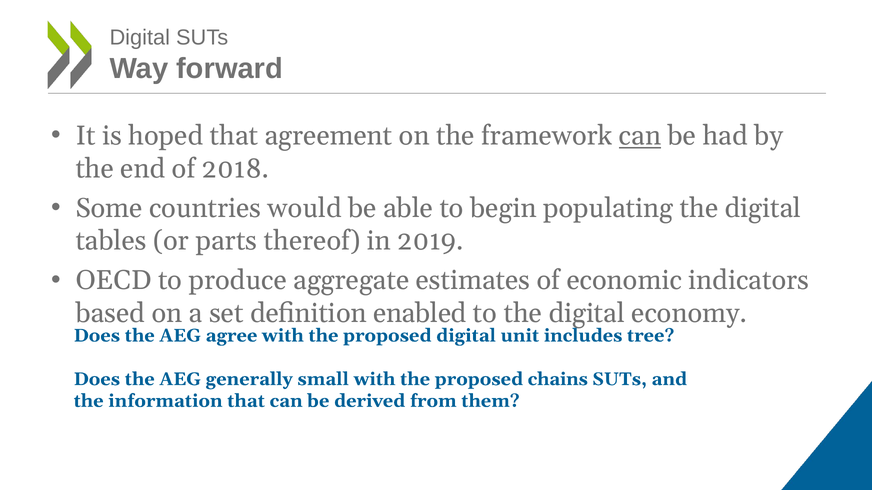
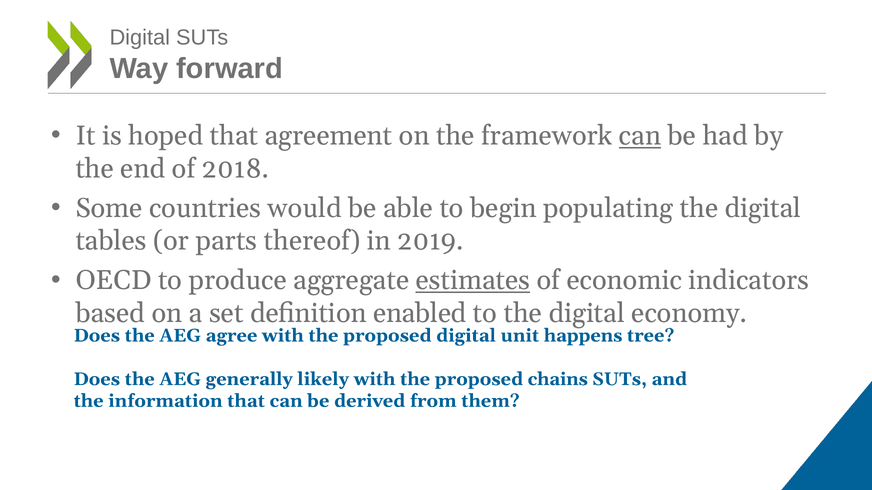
estimates underline: none -> present
includes: includes -> happens
small: small -> likely
